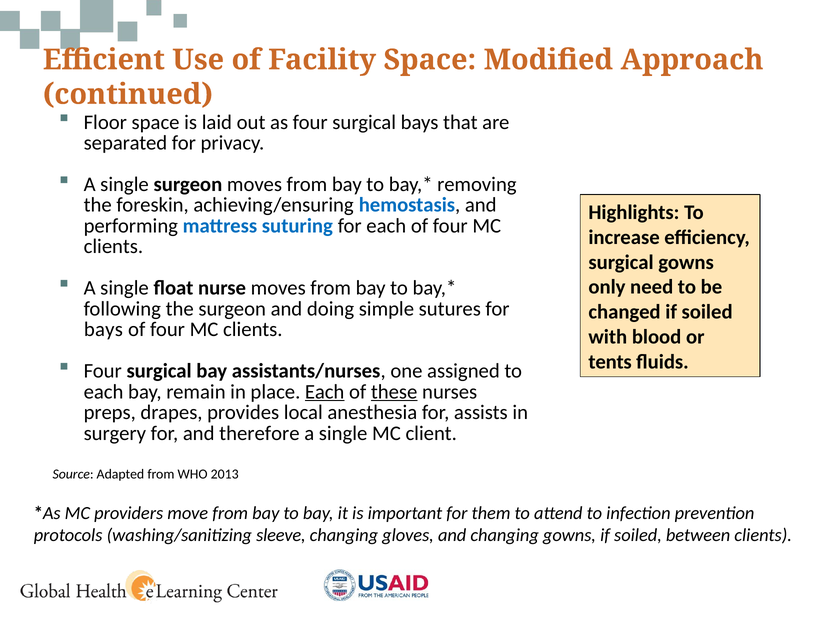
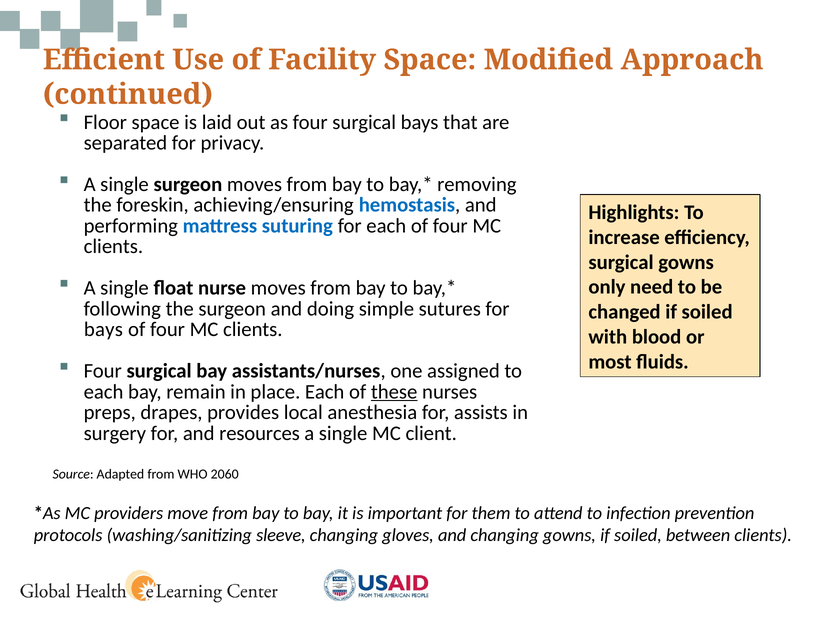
tents: tents -> most
Each at (325, 392) underline: present -> none
therefore: therefore -> resources
2013: 2013 -> 2060
